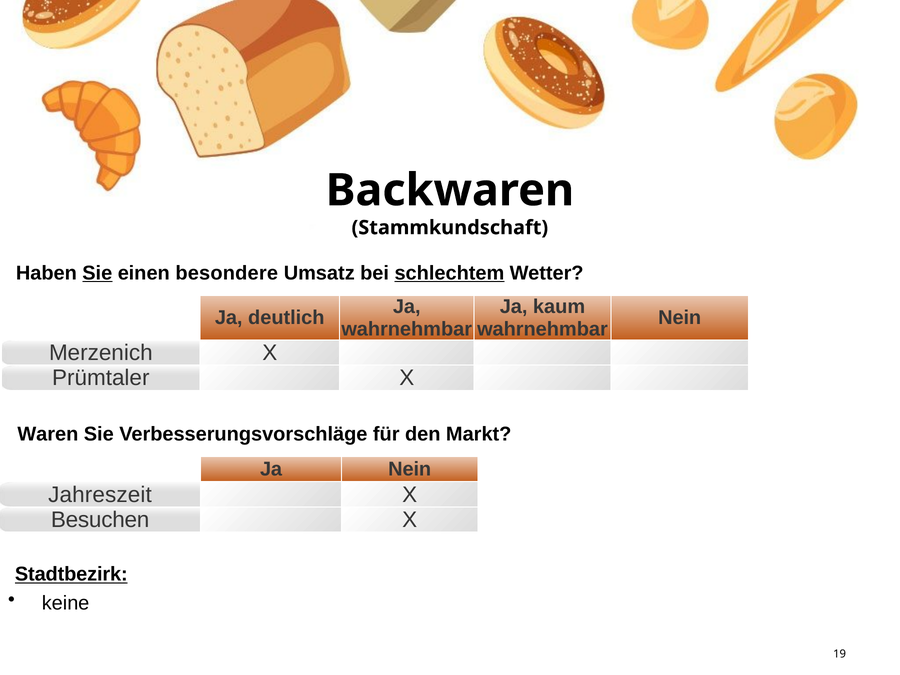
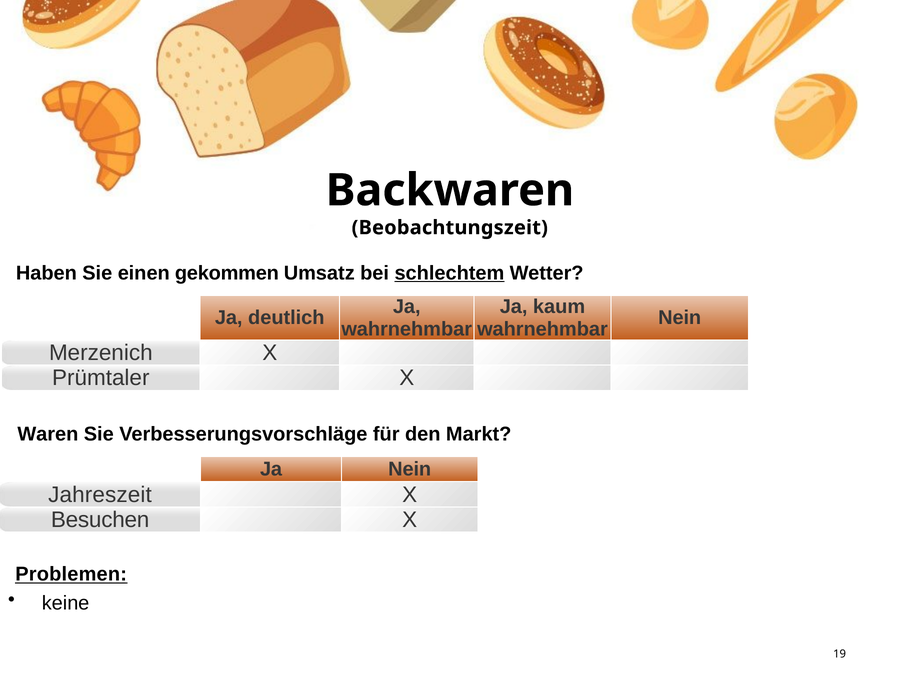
Stammkundschaft: Stammkundschaft -> Beobachtungszeit
Sie at (97, 273) underline: present -> none
besondere: besondere -> gekommen
Stadtbezirk: Stadtbezirk -> Problemen
